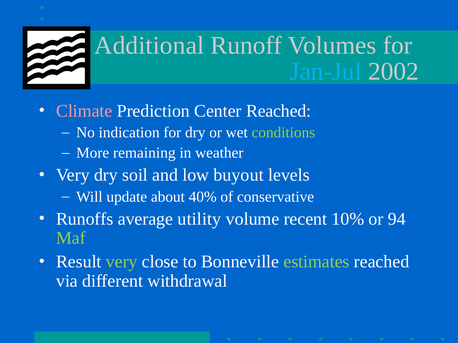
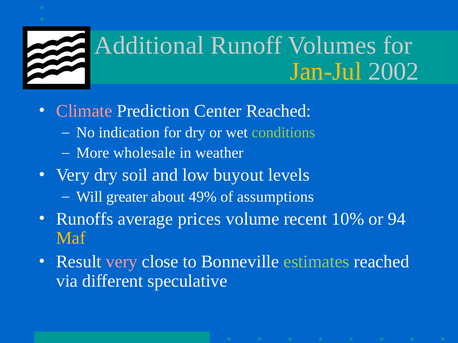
Jan-Jul colour: light blue -> yellow
remaining: remaining -> wholesale
update: update -> greater
40%: 40% -> 49%
conservative: conservative -> assumptions
utility: utility -> prices
Maf colour: light green -> yellow
very at (122, 262) colour: light green -> pink
withdrawal: withdrawal -> speculative
